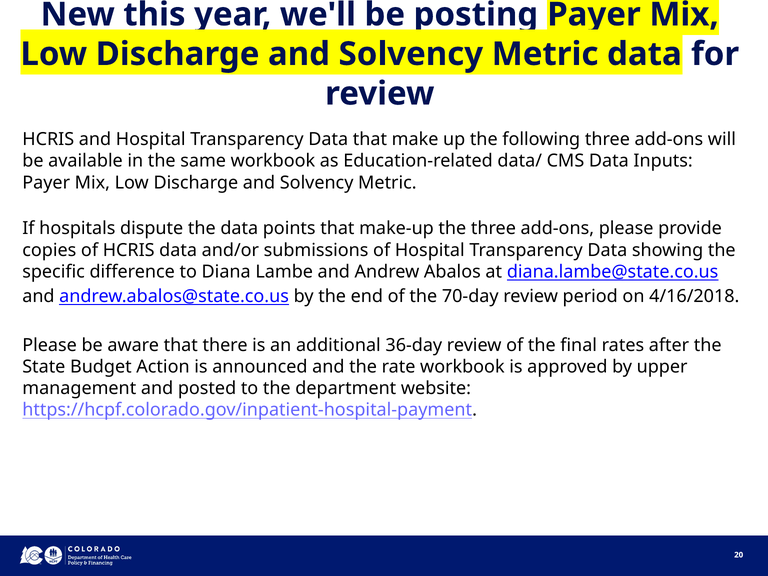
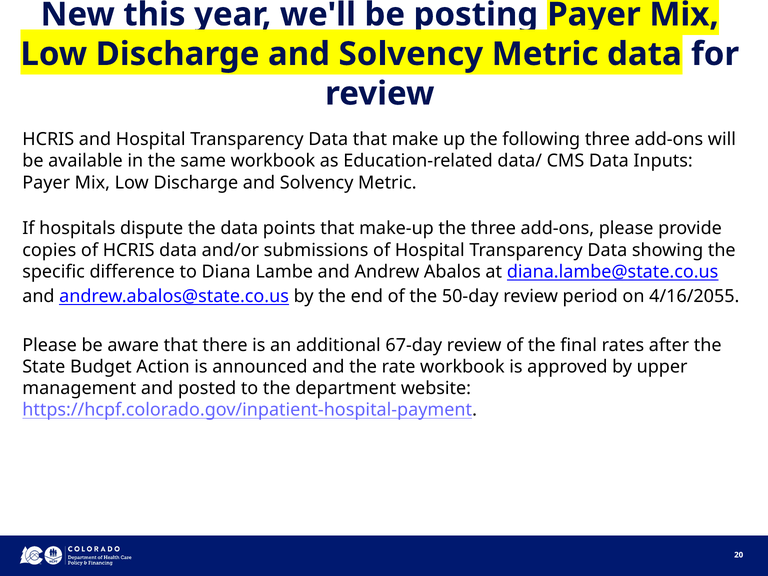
70-day: 70-day -> 50-day
4/16/2018: 4/16/2018 -> 4/16/2055
36-day: 36-day -> 67-day
